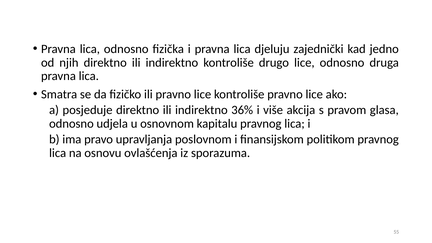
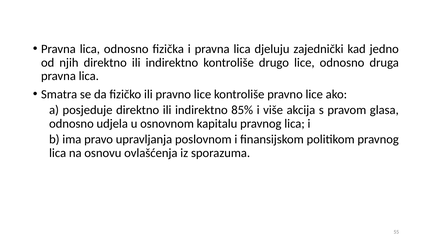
36%: 36% -> 85%
